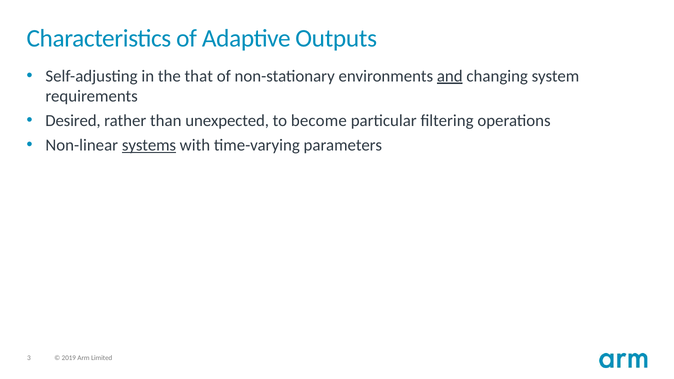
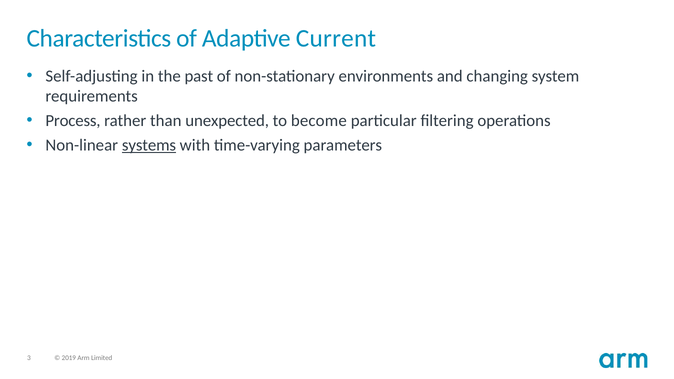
Outputs: Outputs -> Current
that: that -> past
and underline: present -> none
Desired: Desired -> Process
